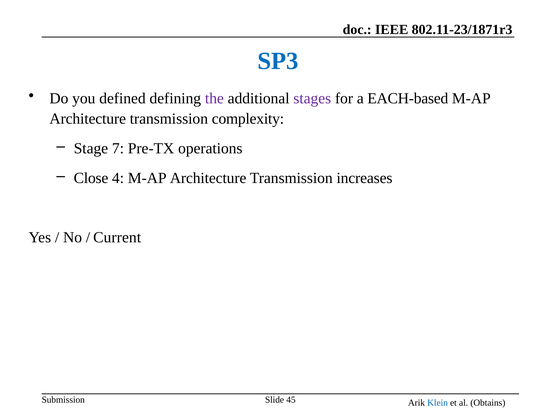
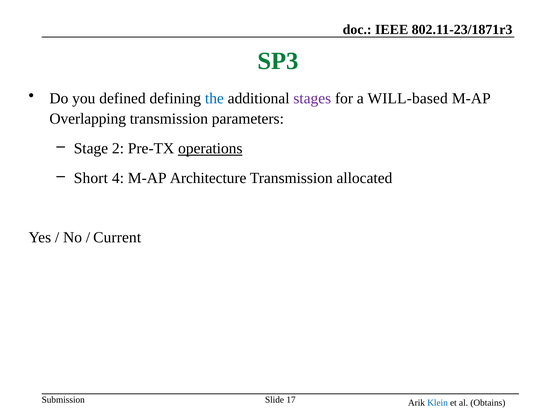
SP3 colour: blue -> green
the colour: purple -> blue
EACH-based: EACH-based -> WILL-based
Architecture at (88, 119): Architecture -> Overlapping
complexity: complexity -> parameters
7: 7 -> 2
operations underline: none -> present
Close: Close -> Short
increases: increases -> allocated
45: 45 -> 17
